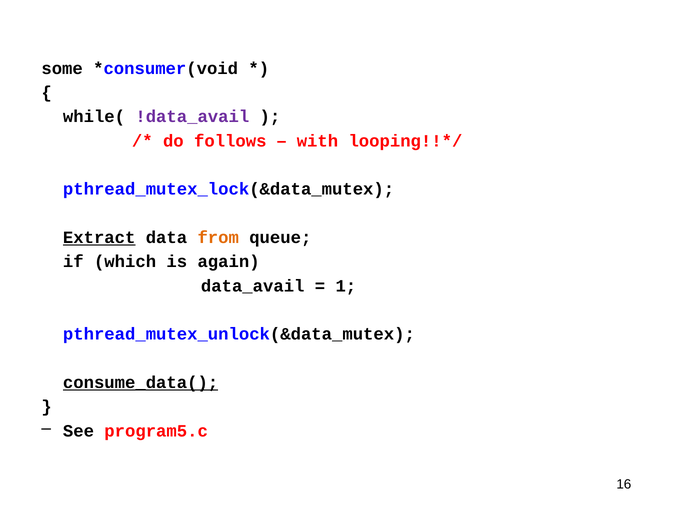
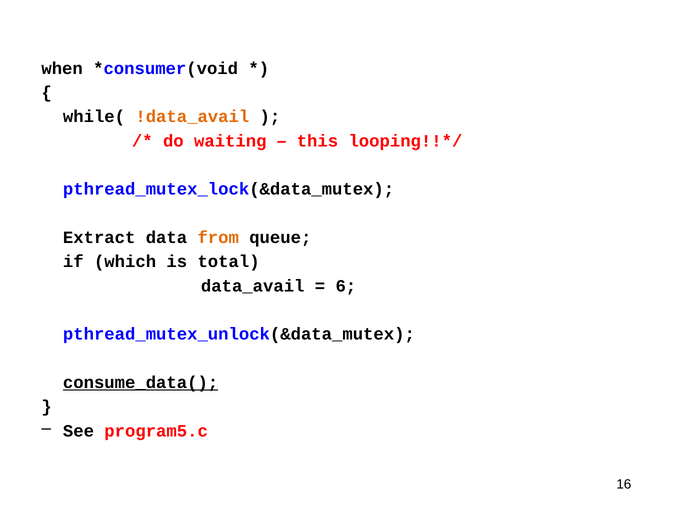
some: some -> when
!data_avail colour: purple -> orange
follows: follows -> waiting
with: with -> this
Extract underline: present -> none
again: again -> total
1: 1 -> 6
